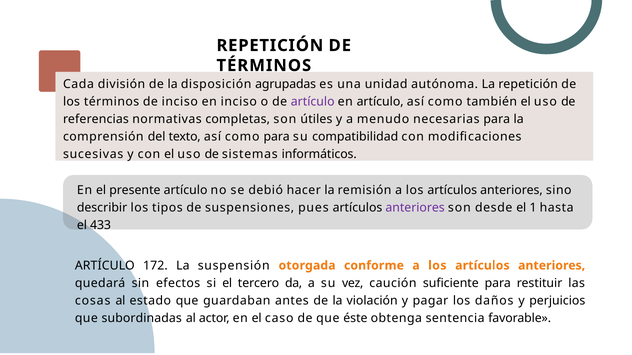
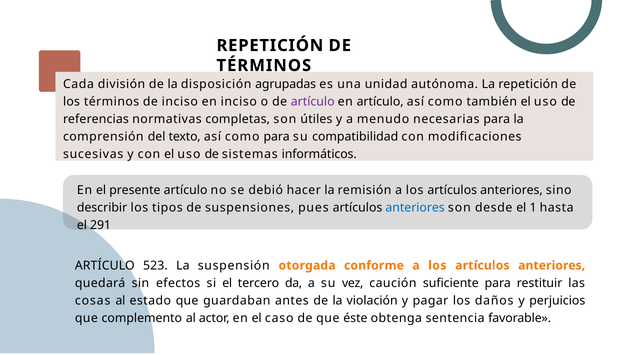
anteriores at (415, 208) colour: purple -> blue
433: 433 -> 291
172: 172 -> 523
subordinadas: subordinadas -> complemento
